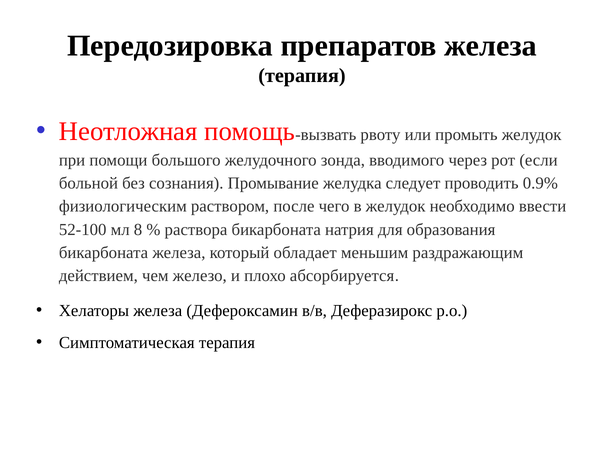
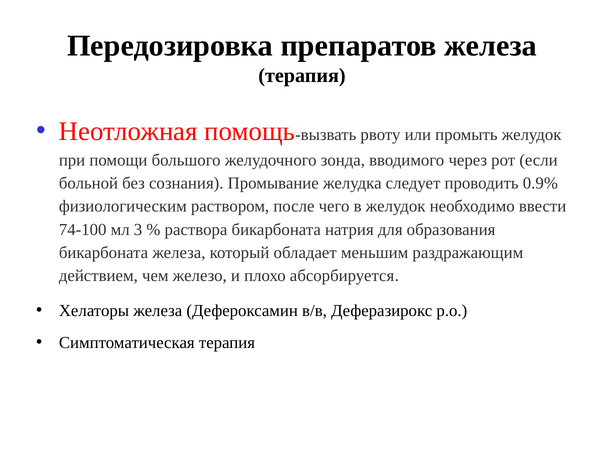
52-100: 52-100 -> 74-100
8: 8 -> 3
